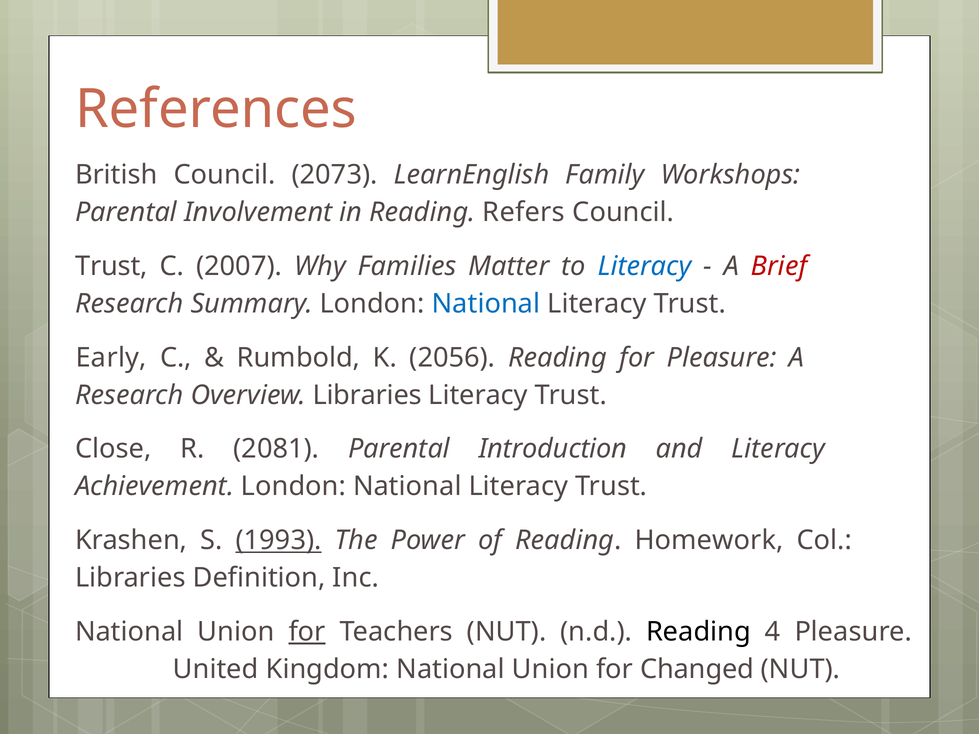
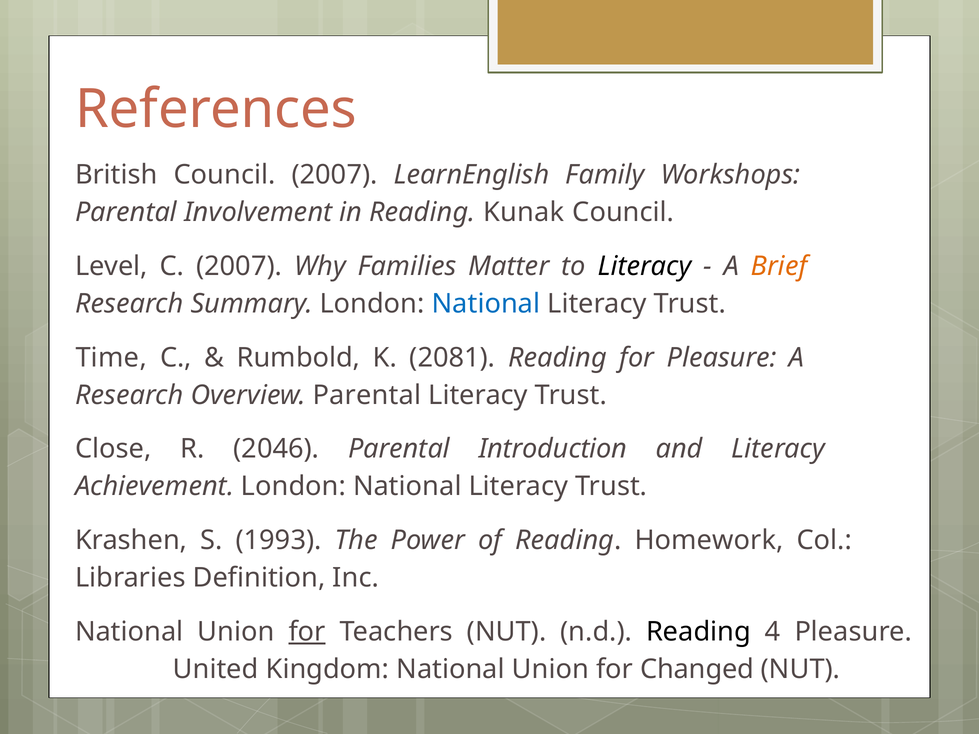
Council 2073: 2073 -> 2007
Refers: Refers -> Kunak
Trust at (111, 266): Trust -> Level
Literacy at (644, 266) colour: blue -> black
Brief colour: red -> orange
Early: Early -> Time
2056: 2056 -> 2081
Overview Libraries: Libraries -> Parental
2081: 2081 -> 2046
1993 underline: present -> none
